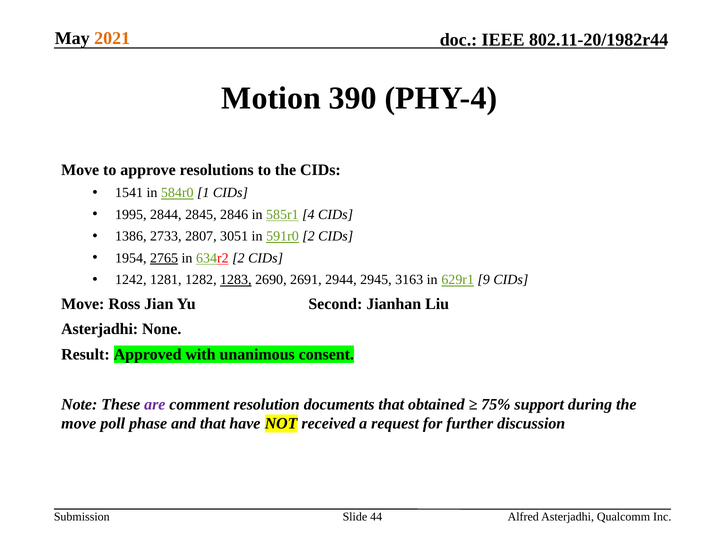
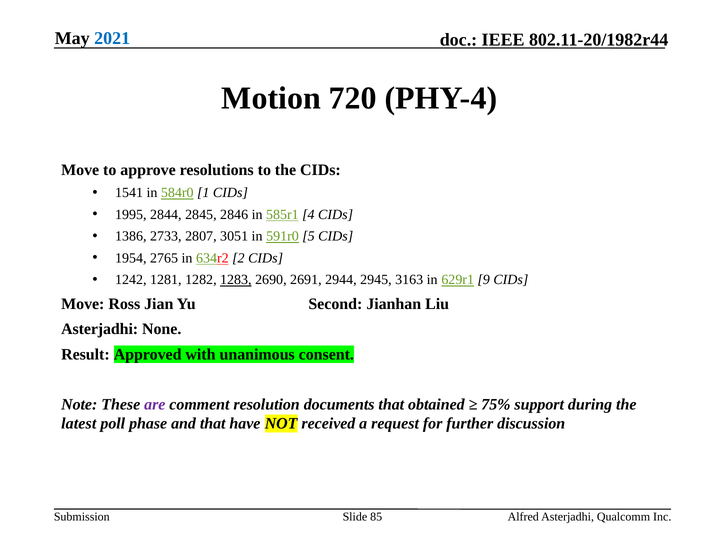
2021 colour: orange -> blue
390: 390 -> 720
591r0 2: 2 -> 5
2765 underline: present -> none
move at (79, 424): move -> latest
44: 44 -> 85
